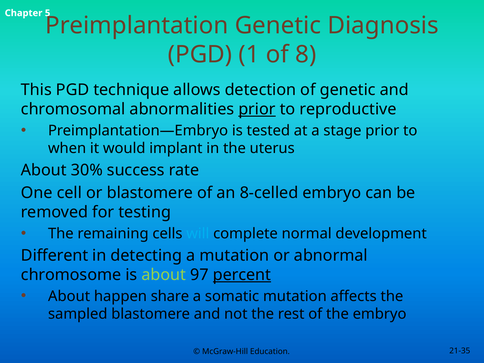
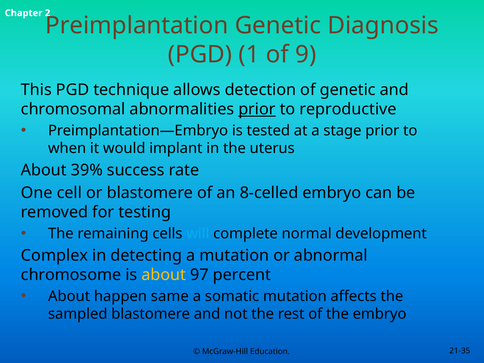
5: 5 -> 2
8: 8 -> 9
30%: 30% -> 39%
Different: Different -> Complex
about at (164, 275) colour: light green -> yellow
percent underline: present -> none
share: share -> same
